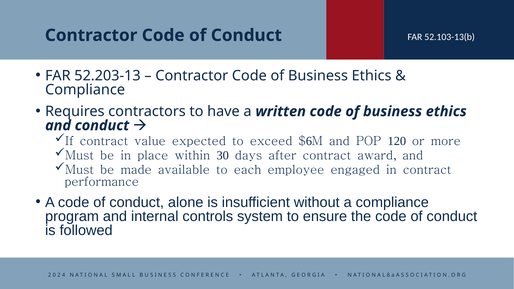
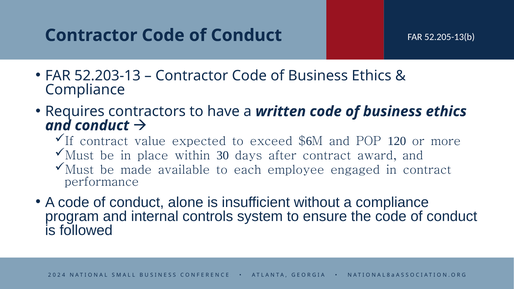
52.103-13(b: 52.103-13(b -> 52.205-13(b
